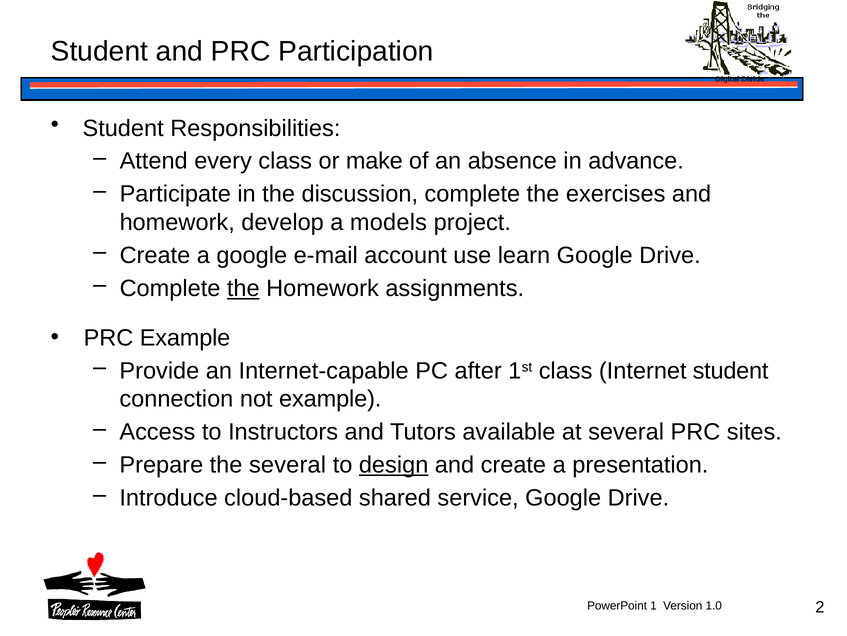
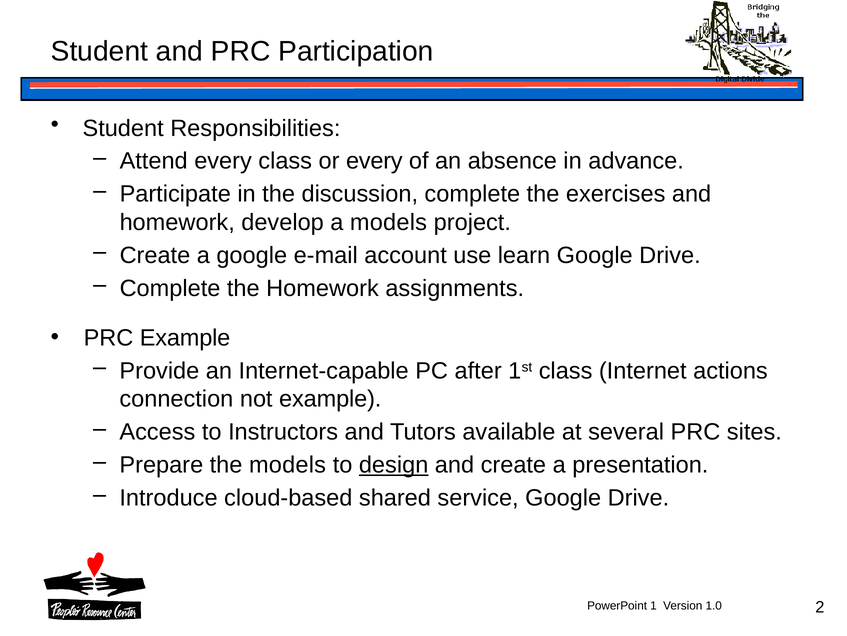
or make: make -> every
the at (243, 288) underline: present -> none
Internet student: student -> actions
the several: several -> models
